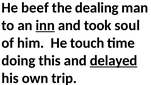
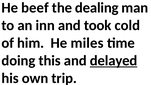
inn underline: present -> none
soul: soul -> cold
touch: touch -> miles
